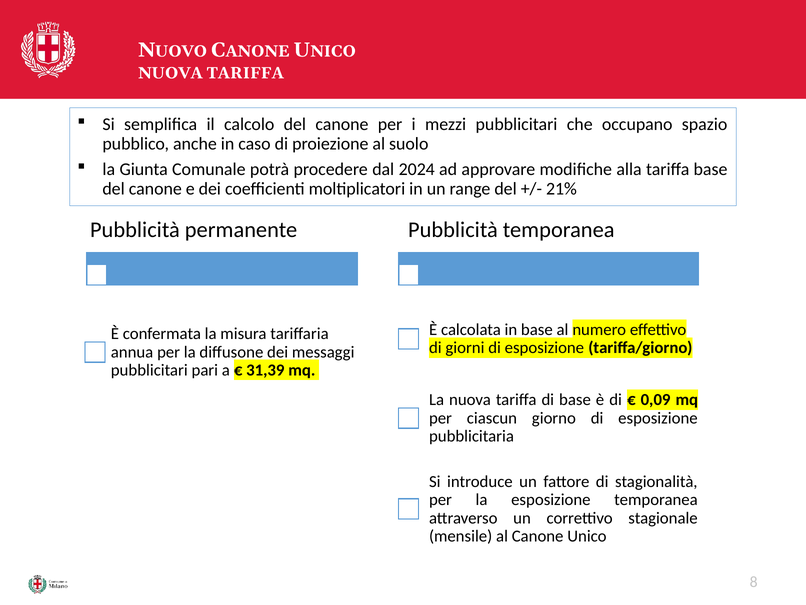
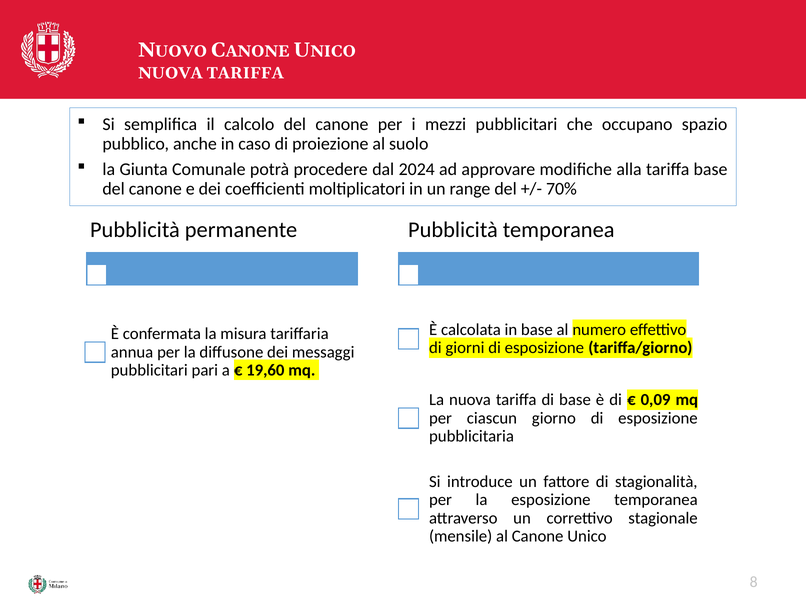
21%: 21% -> 70%
31,39: 31,39 -> 19,60
